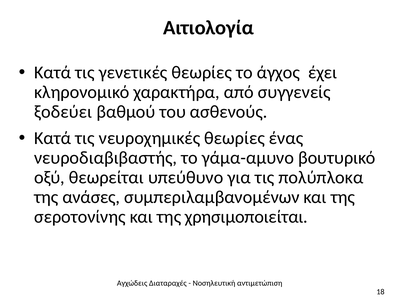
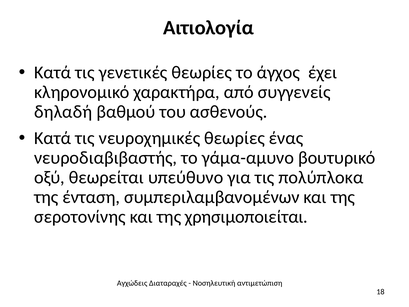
ξοδεύει: ξοδεύει -> δηλαδή
ανάσες: ανάσες -> ένταση
